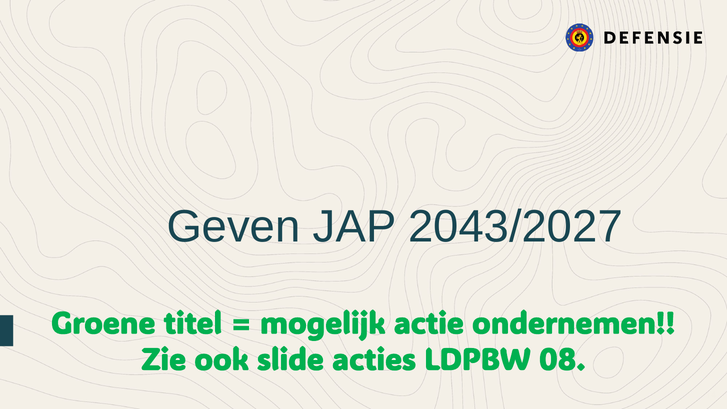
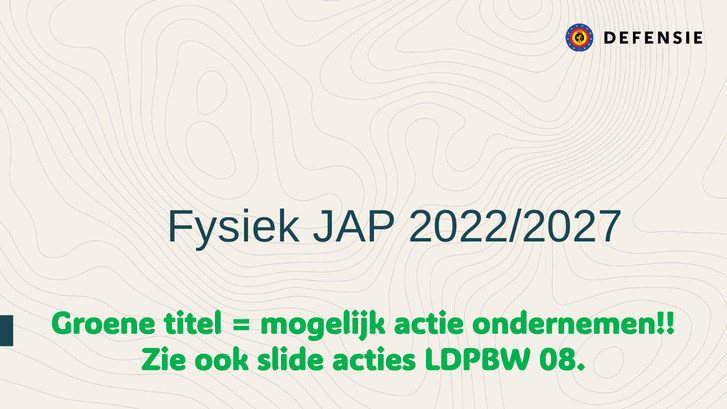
Geven: Geven -> Fysiek
2043/2027: 2043/2027 -> 2022/2027
